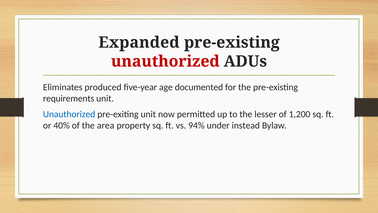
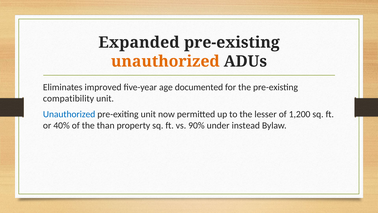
unauthorized at (165, 61) colour: red -> orange
produced: produced -> improved
requirements: requirements -> compatibility
area: area -> than
94%: 94% -> 90%
